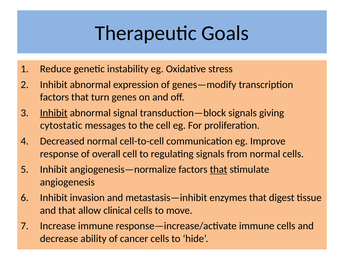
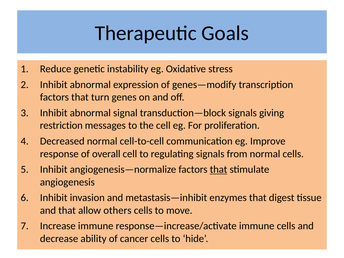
Inhibit at (54, 113) underline: present -> none
cytostatic: cytostatic -> restriction
clinical: clinical -> others
